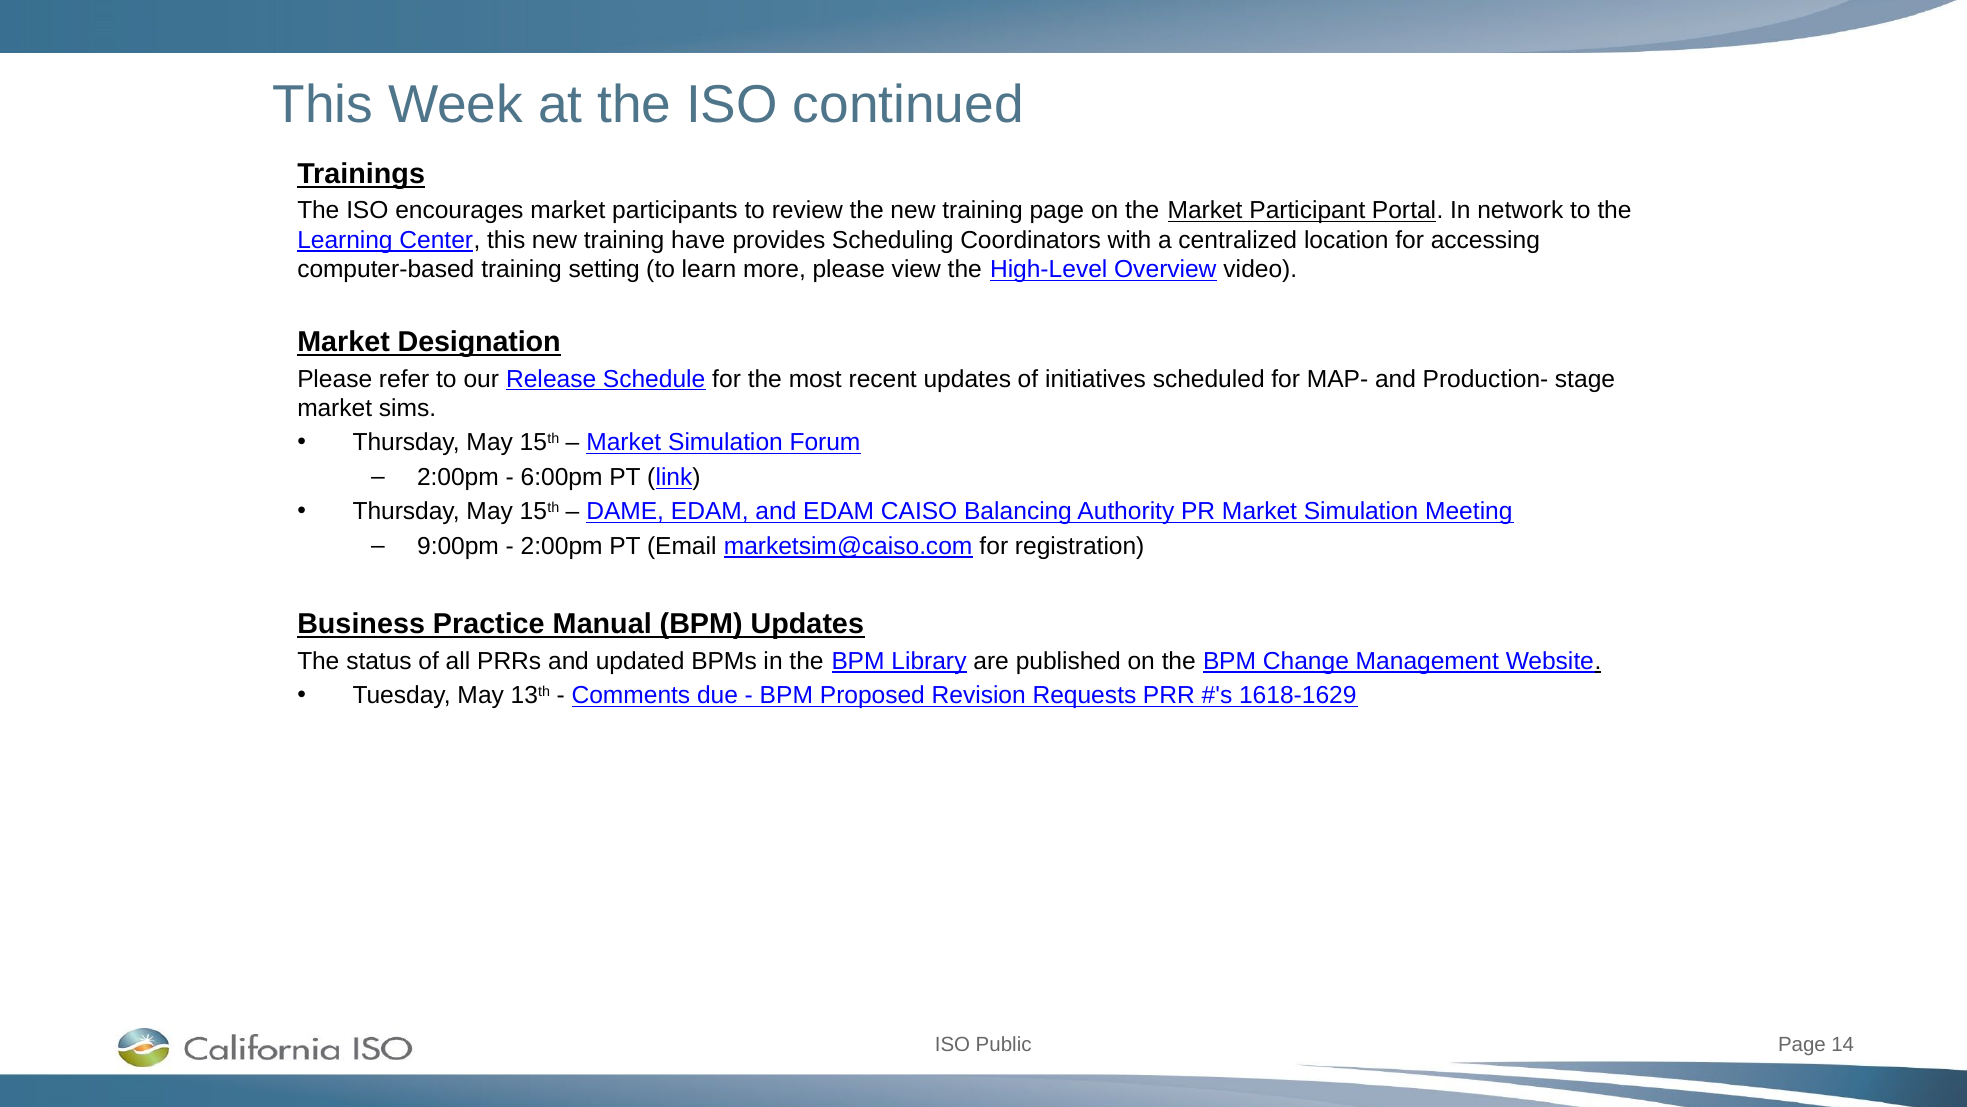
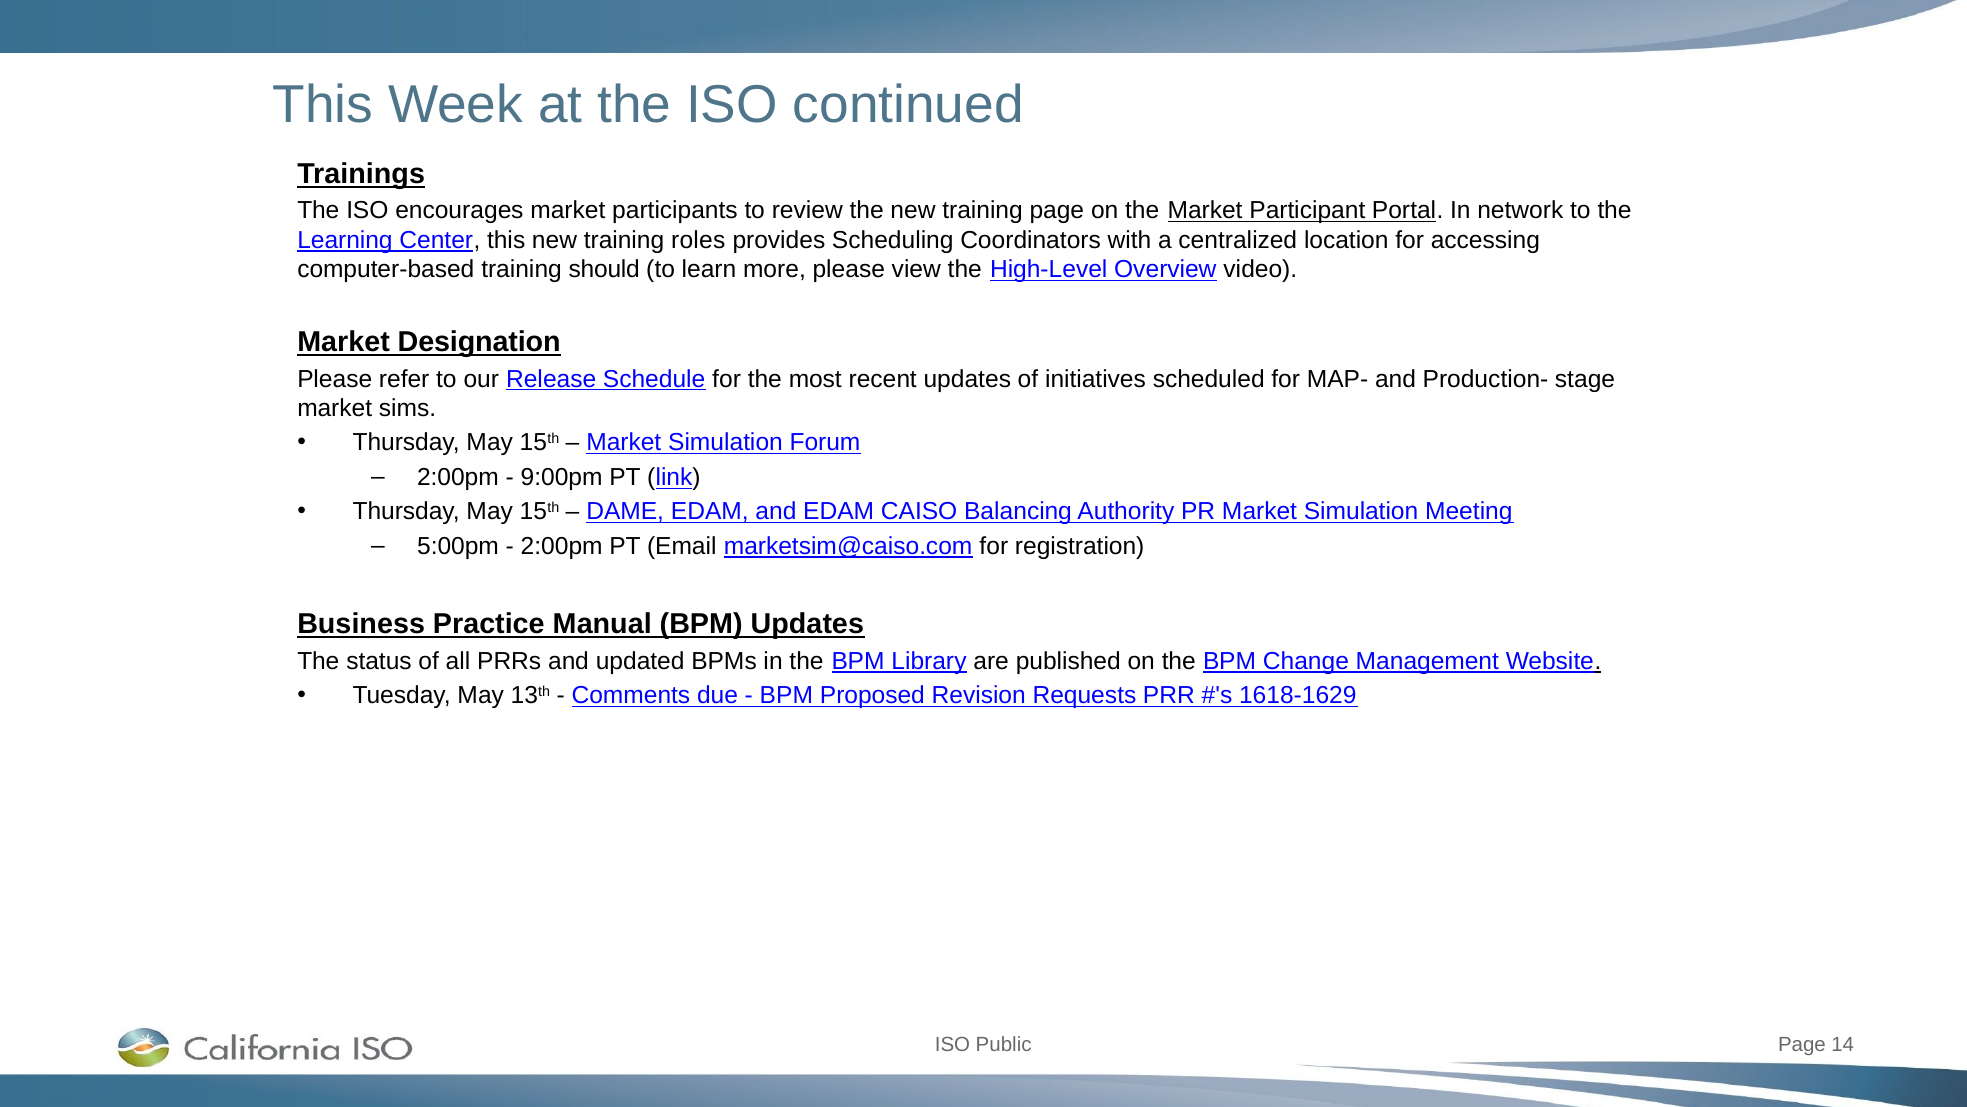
have: have -> roles
setting: setting -> should
6:00pm: 6:00pm -> 9:00pm
9:00pm: 9:00pm -> 5:00pm
